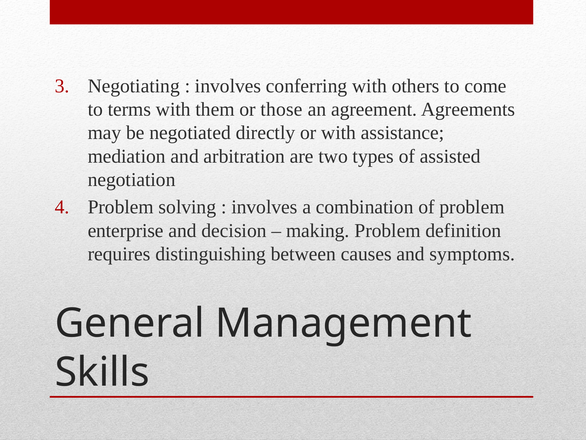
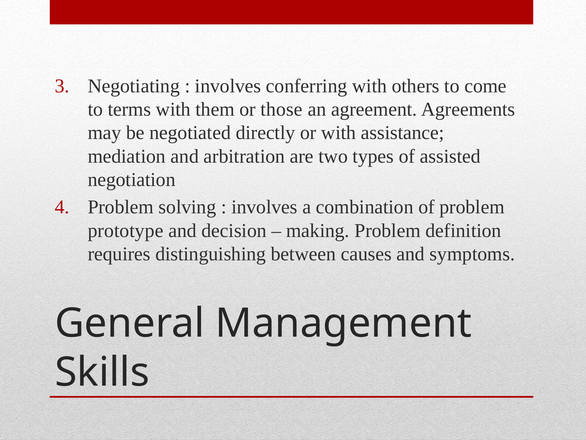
enterprise: enterprise -> prototype
